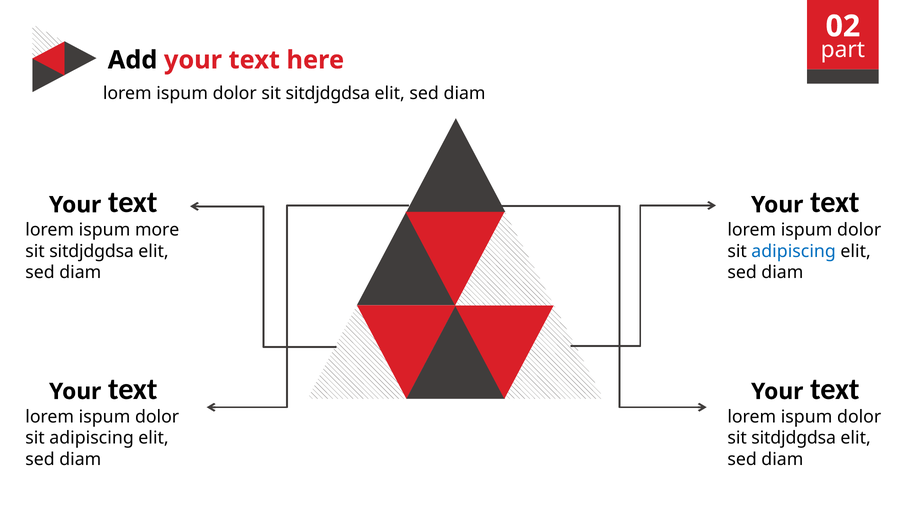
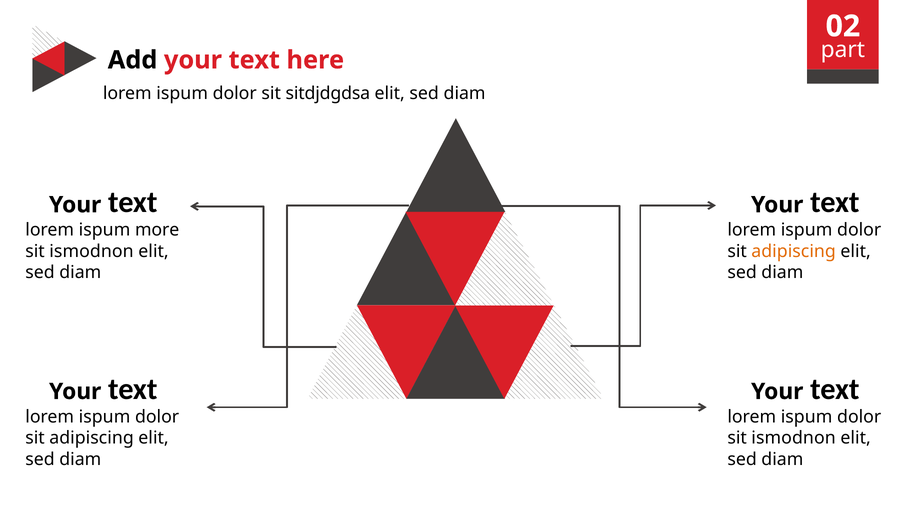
sitdjdgdsa at (92, 251): sitdjdgdsa -> ismodnon
adipiscing at (794, 251) colour: blue -> orange
sitdjdgdsa at (794, 437): sitdjdgdsa -> ismodnon
